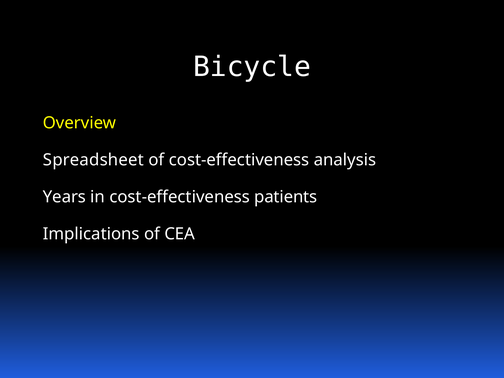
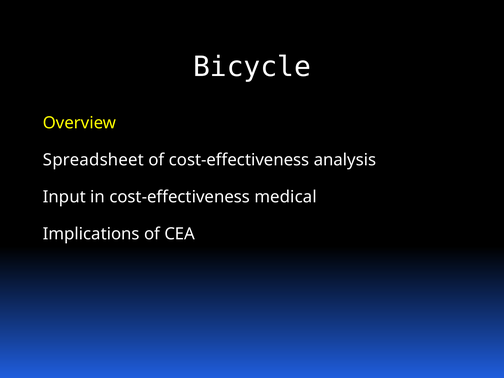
Years: Years -> Input
patients: patients -> medical
